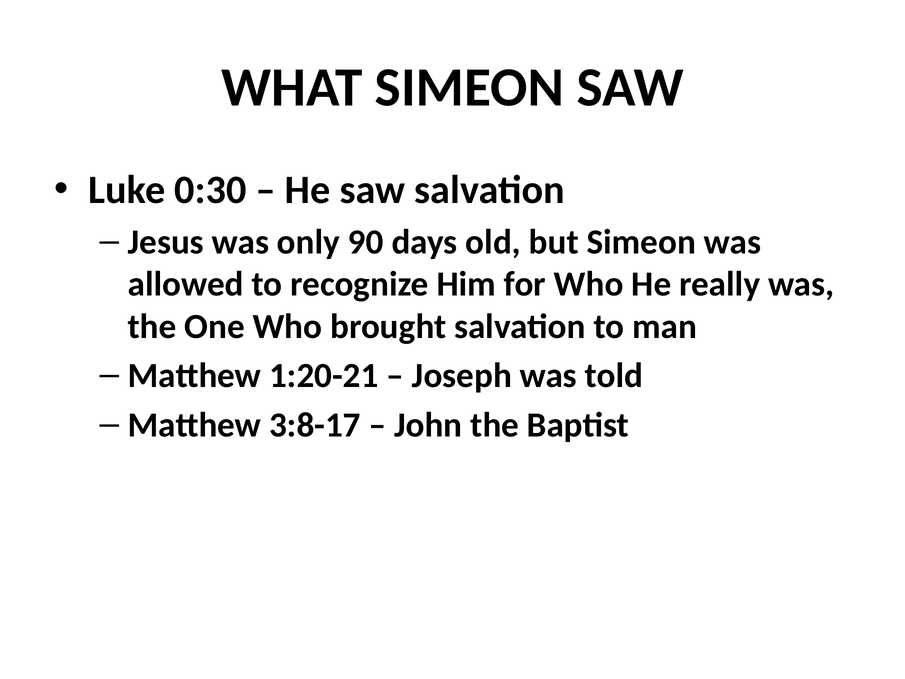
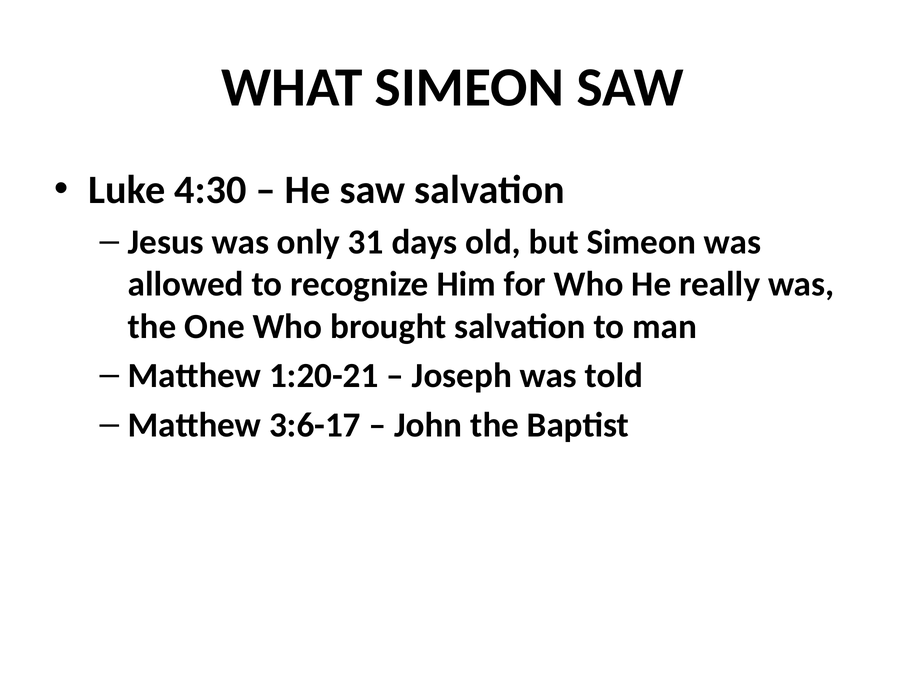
0:30: 0:30 -> 4:30
90: 90 -> 31
3:8-17: 3:8-17 -> 3:6-17
